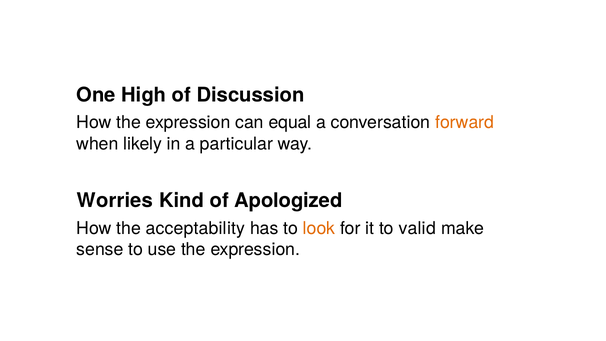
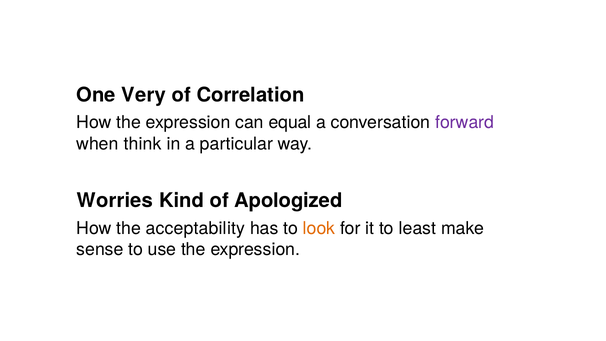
High: High -> Very
Discussion: Discussion -> Correlation
forward colour: orange -> purple
likely: likely -> think
valid: valid -> least
